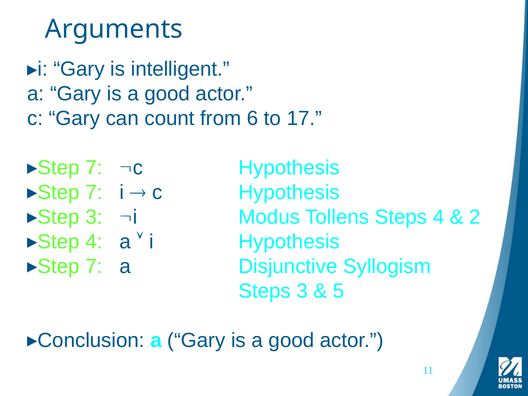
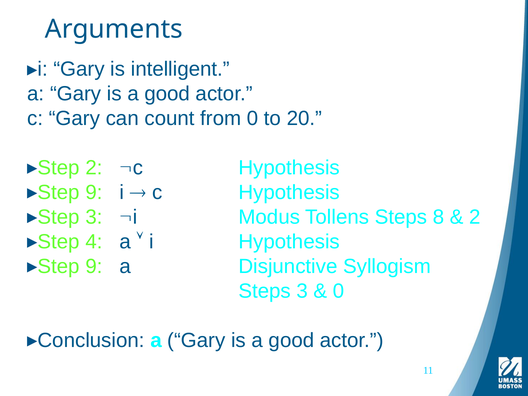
from 6: 6 -> 0
17: 17 -> 20
7 at (94, 168): 7 -> 2
7 at (94, 192): 7 -> 9
Steps 4: 4 -> 8
7 at (94, 266): 7 -> 9
5 at (339, 291): 5 -> 0
